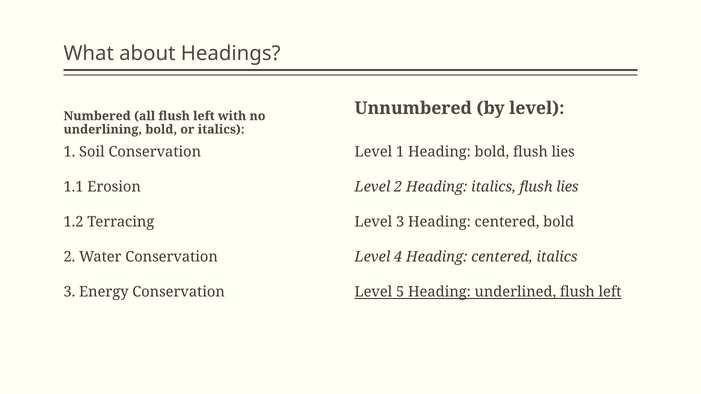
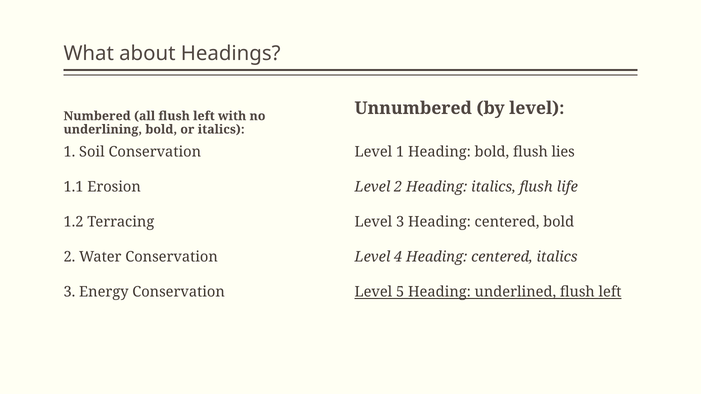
italics flush lies: lies -> life
